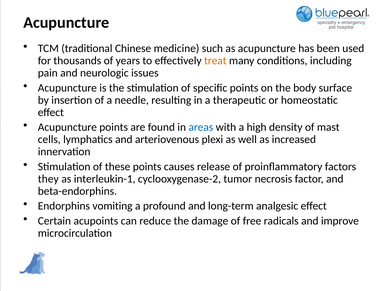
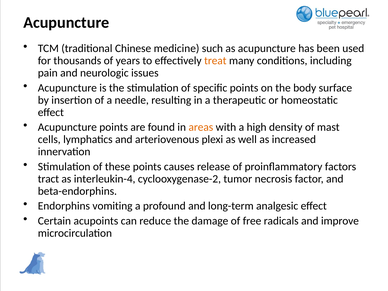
areas colour: blue -> orange
they: they -> tract
interleukin-1: interleukin-1 -> interleukin-4
